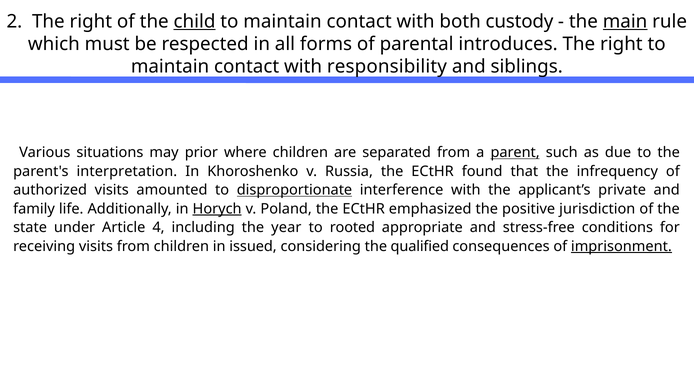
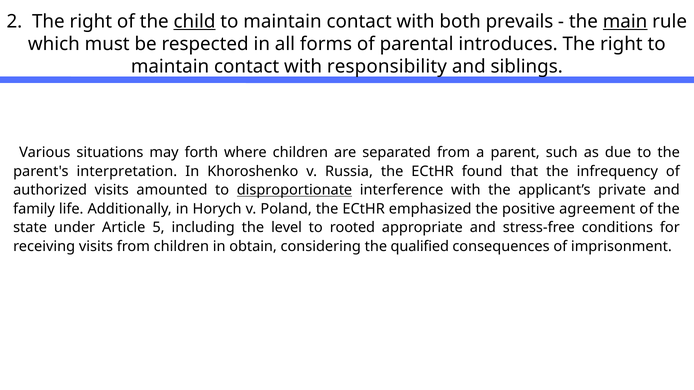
custody: custody -> prevails
prior: prior -> forth
parent underline: present -> none
Horych underline: present -> none
jurisdiction: jurisdiction -> agreement
4: 4 -> 5
year: year -> level
issued: issued -> obtain
imprisonment underline: present -> none
